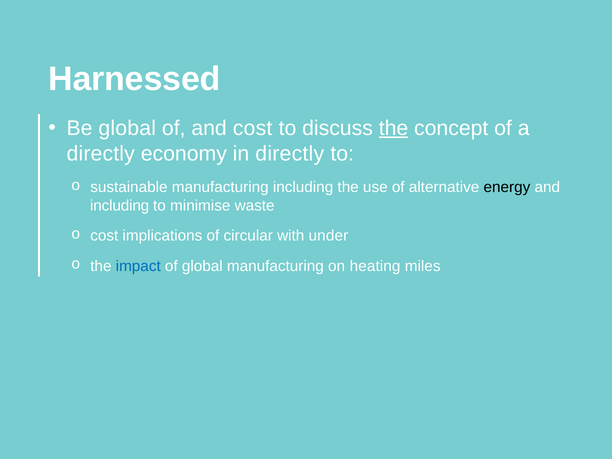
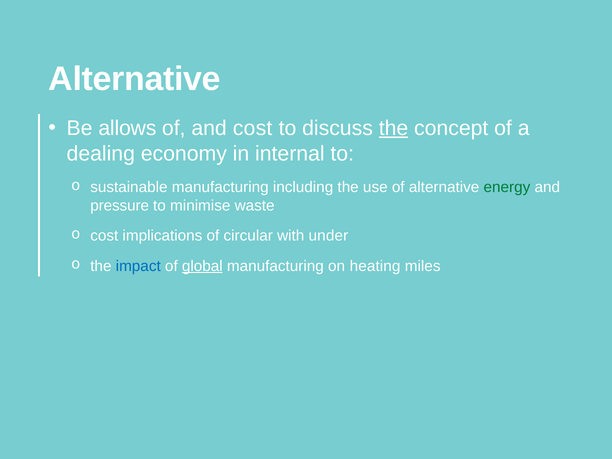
Harnessed at (134, 79): Harnessed -> Alternative
Be global: global -> allows
directly at (101, 154): directly -> dealing
in directly: directly -> internal
energy colour: black -> green
including at (120, 205): including -> pressure
global at (202, 266) underline: none -> present
